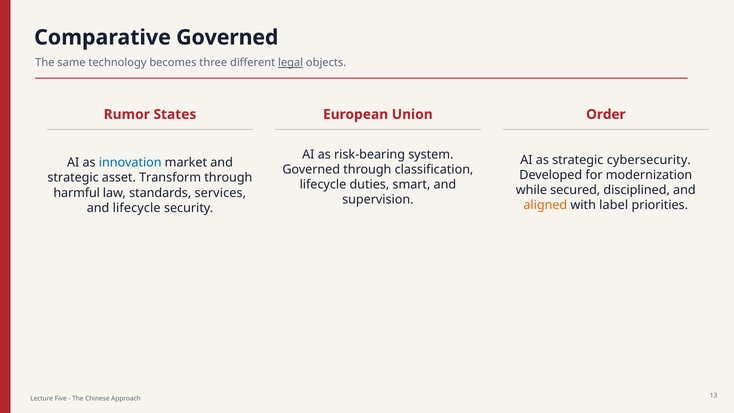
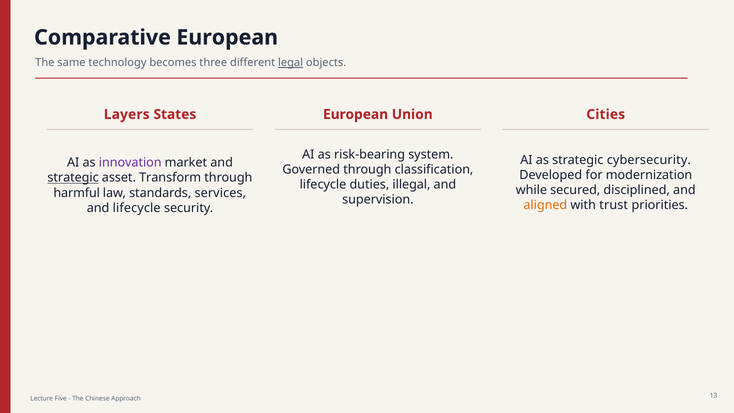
Comparative Governed: Governed -> European
Rumor: Rumor -> Layers
Order: Order -> Cities
innovation colour: blue -> purple
strategic at (73, 178) underline: none -> present
smart: smart -> illegal
label: label -> trust
